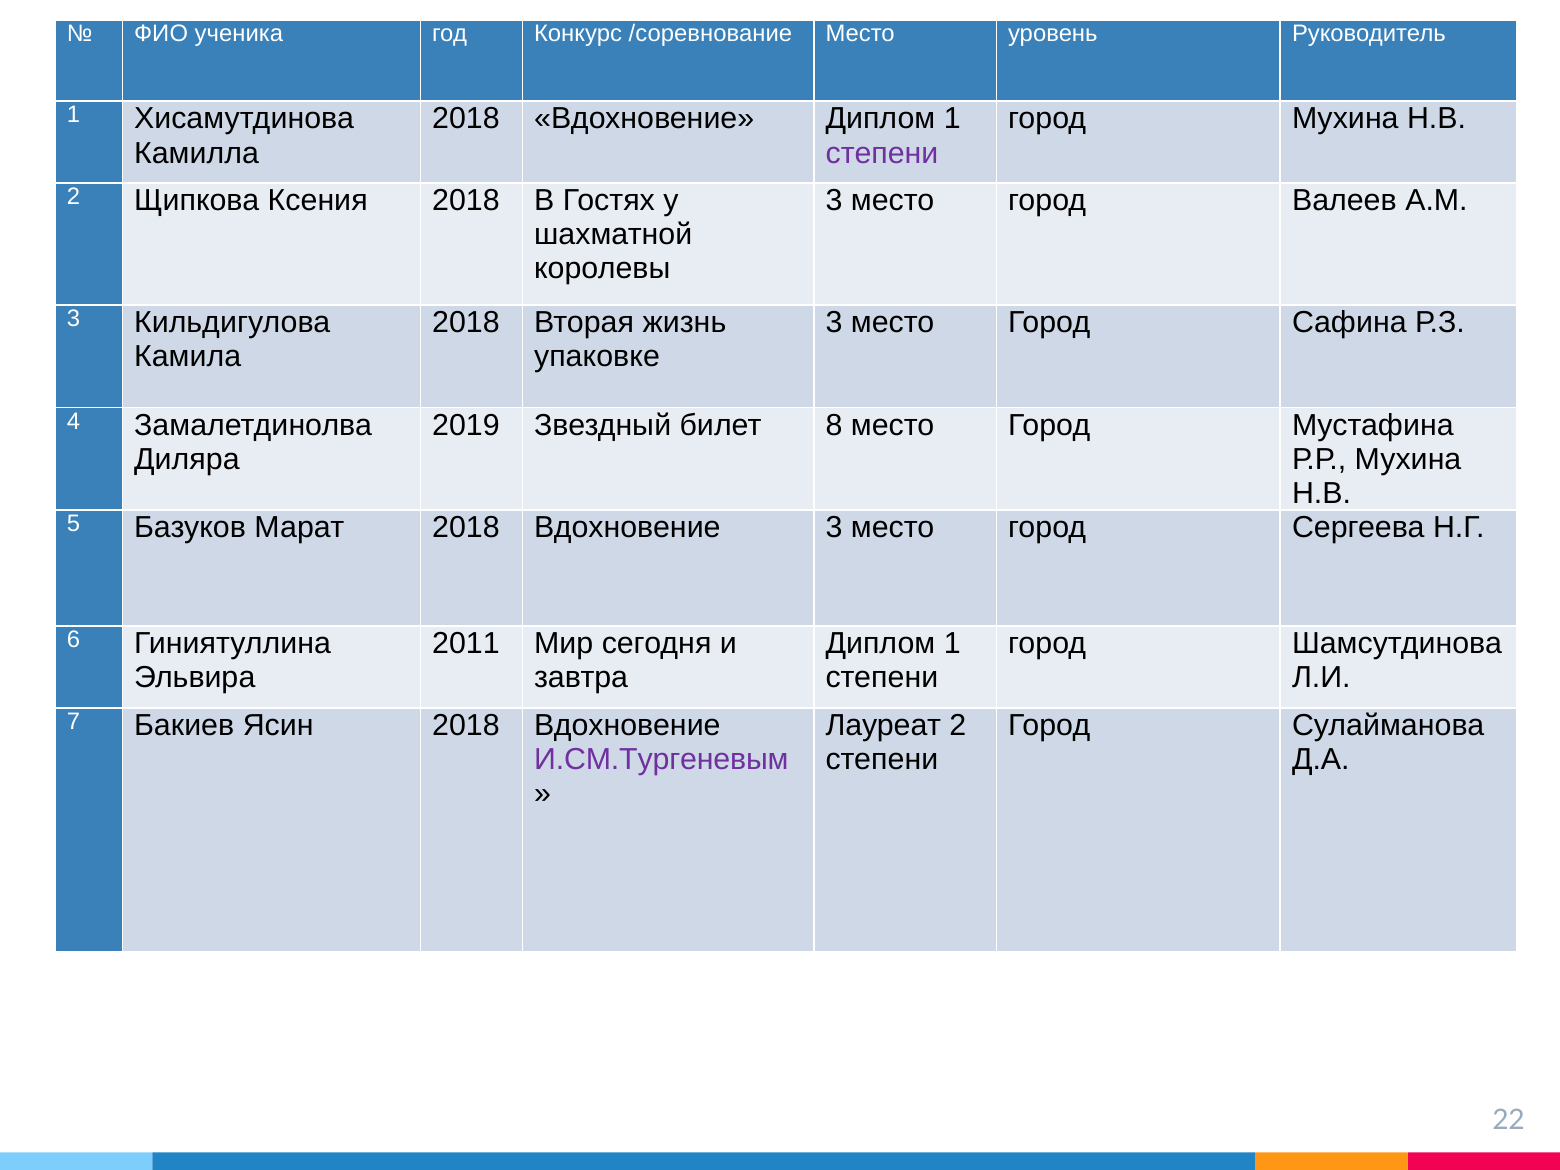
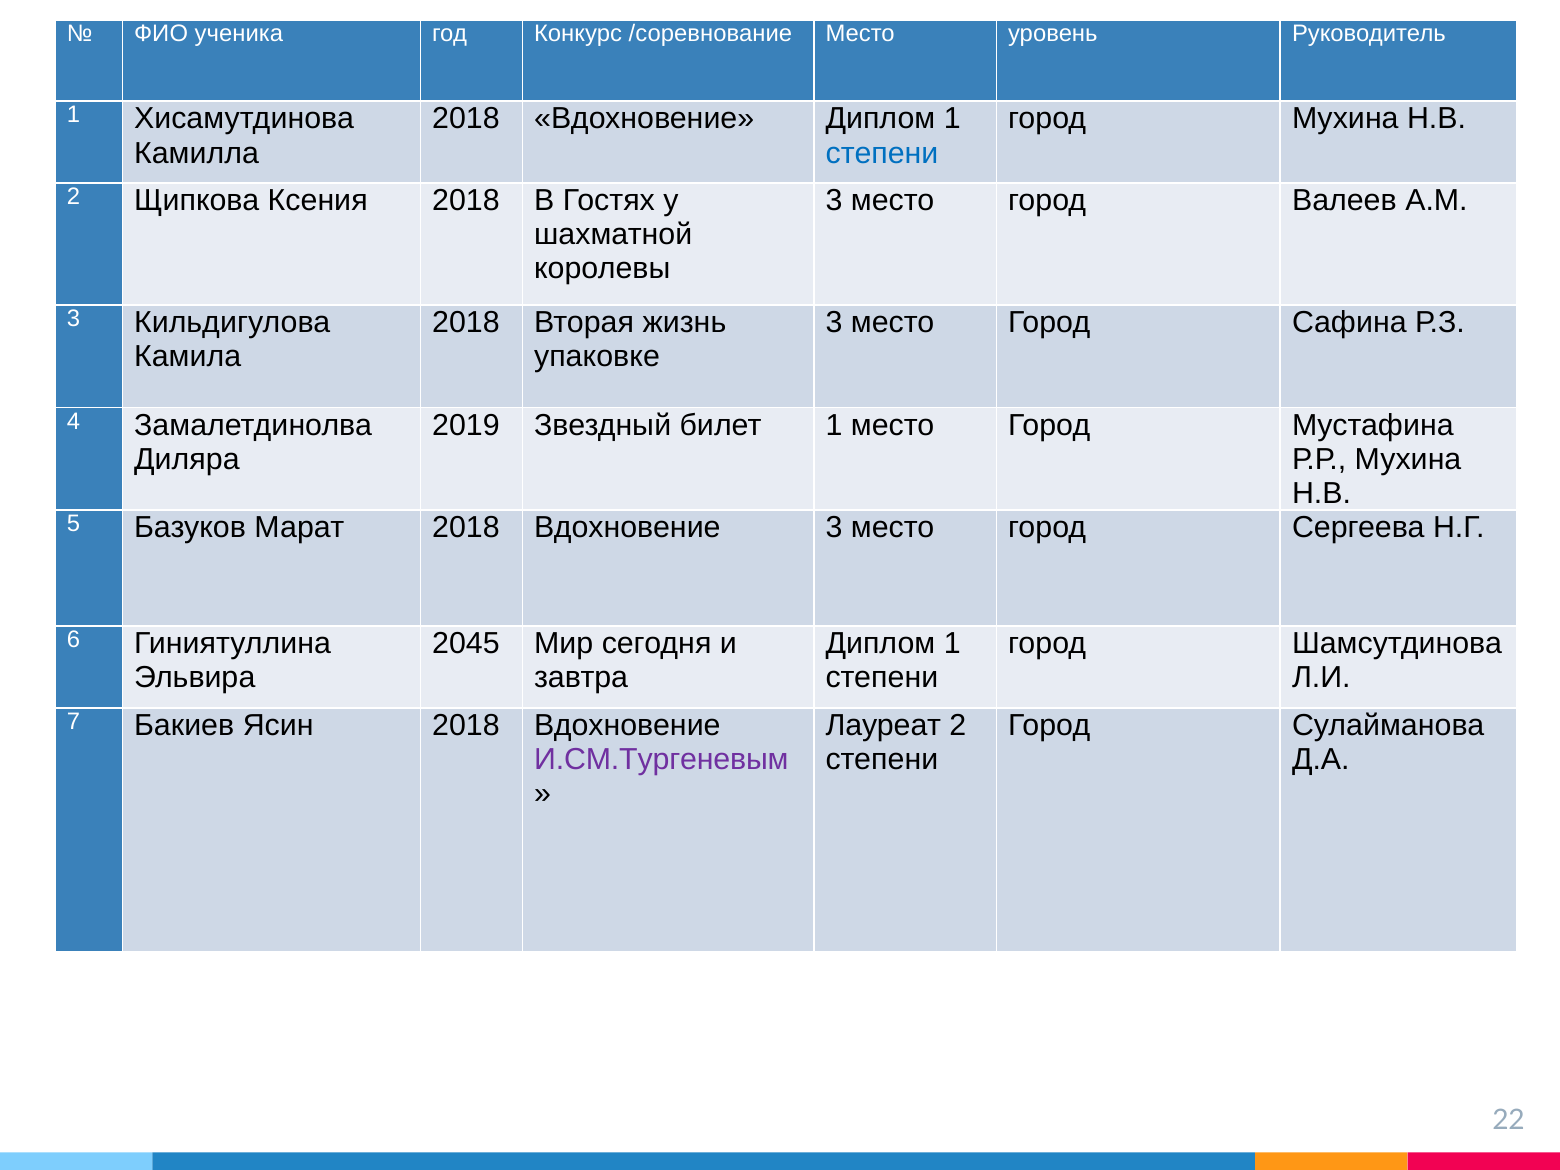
степени at (882, 153) colour: purple -> blue
билет 8: 8 -> 1
2011: 2011 -> 2045
